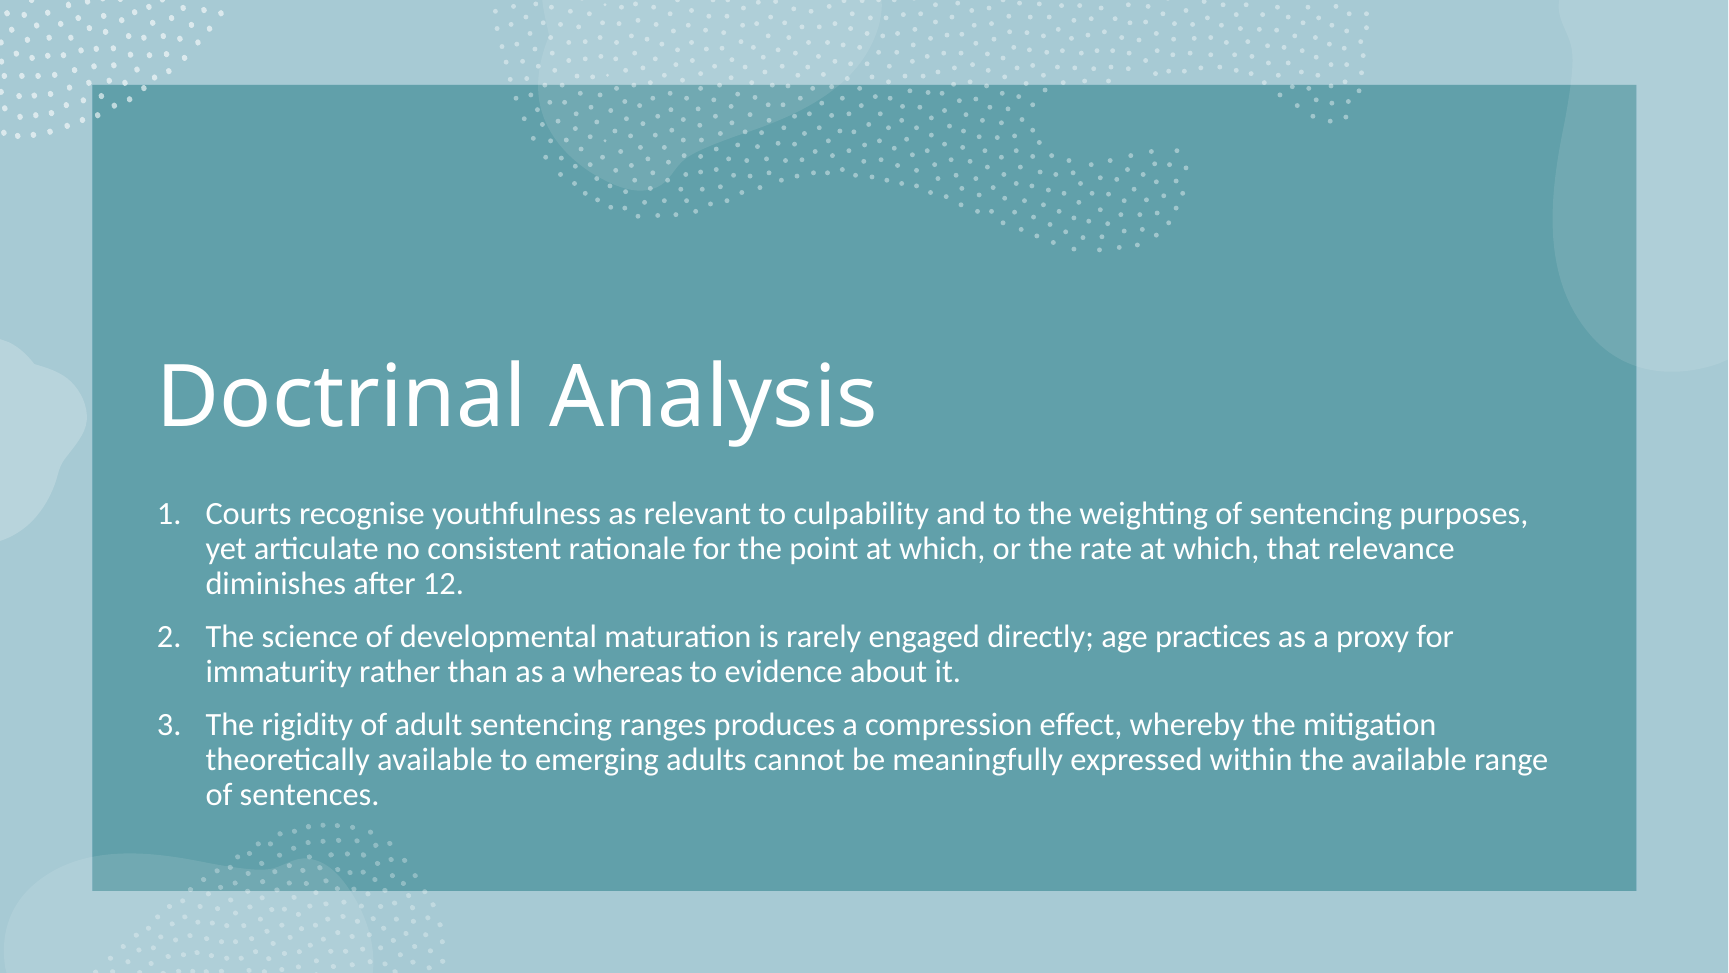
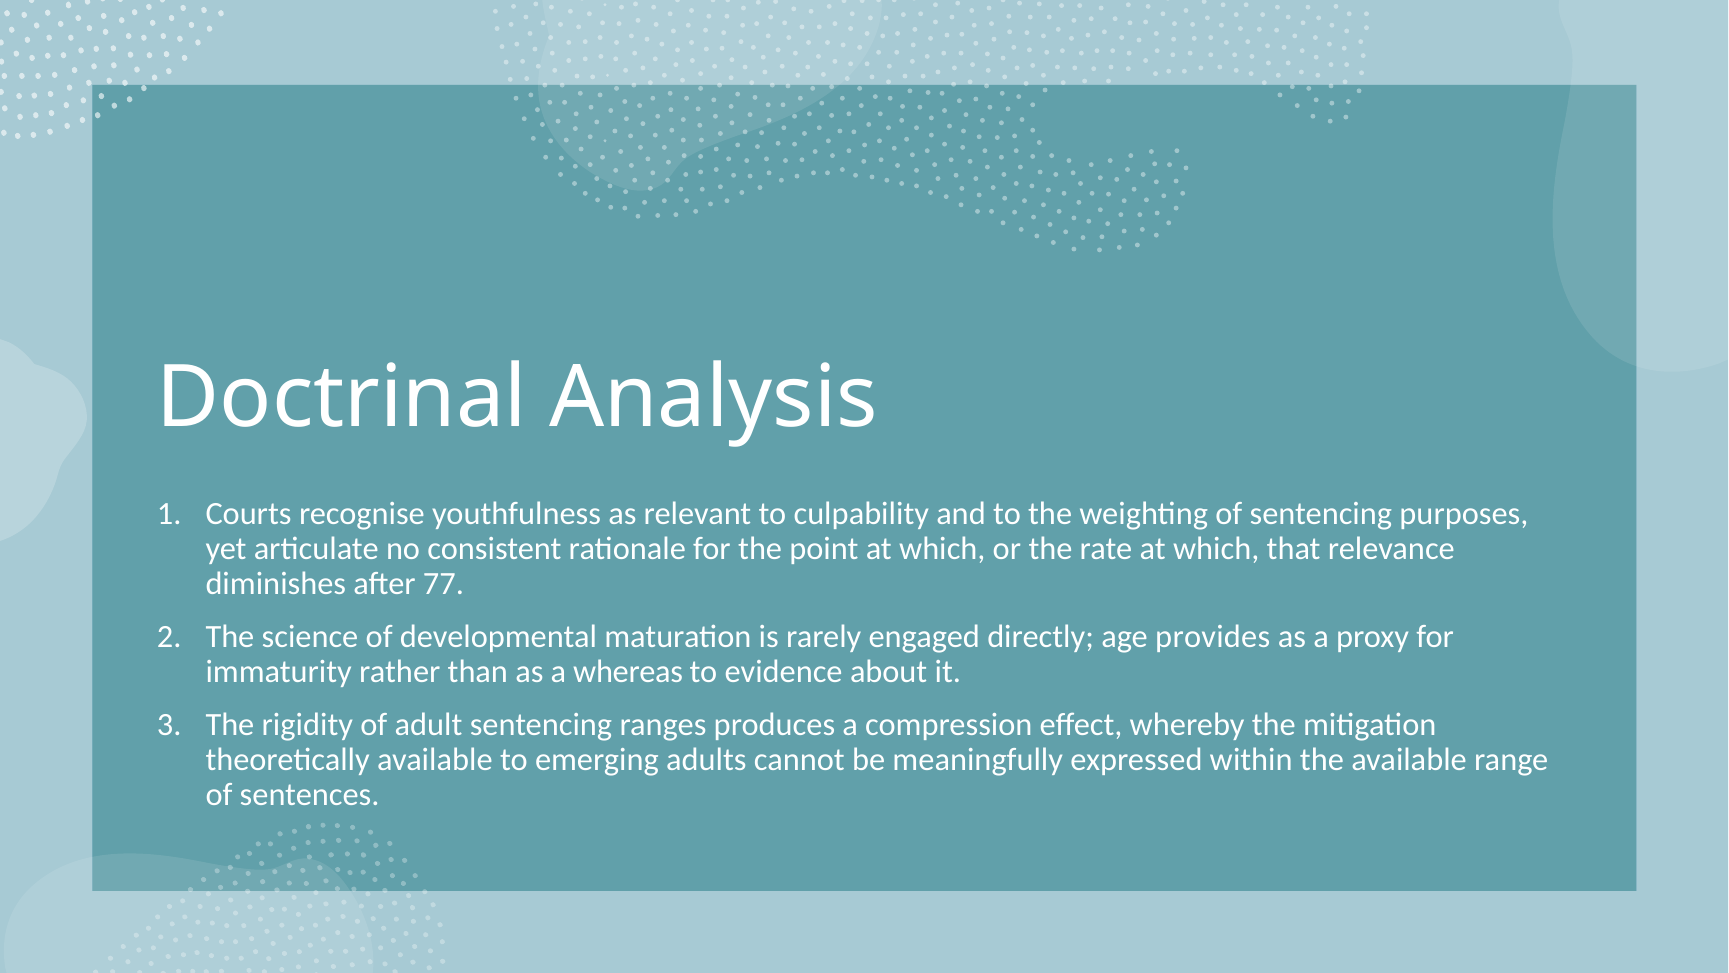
12: 12 -> 77
practices: practices -> provides
